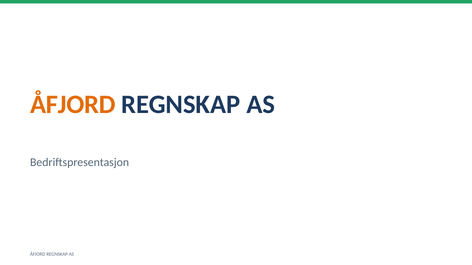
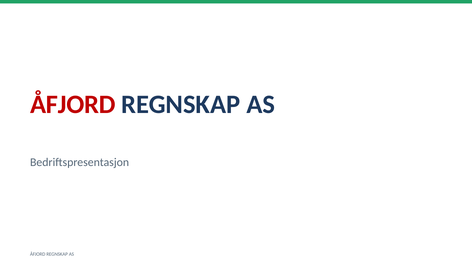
ÅFJORD at (73, 105) colour: orange -> red
